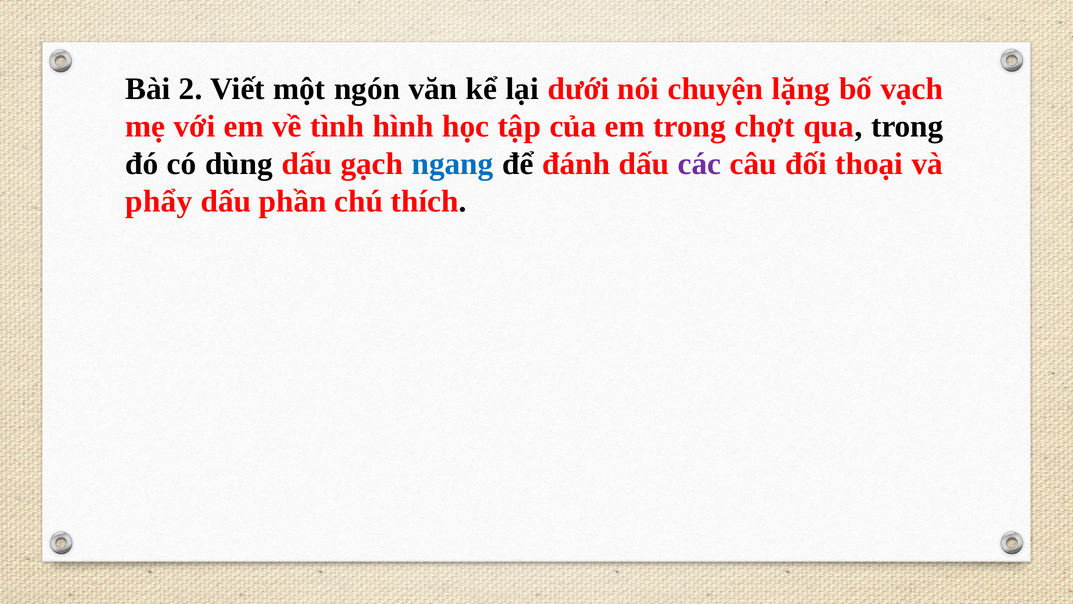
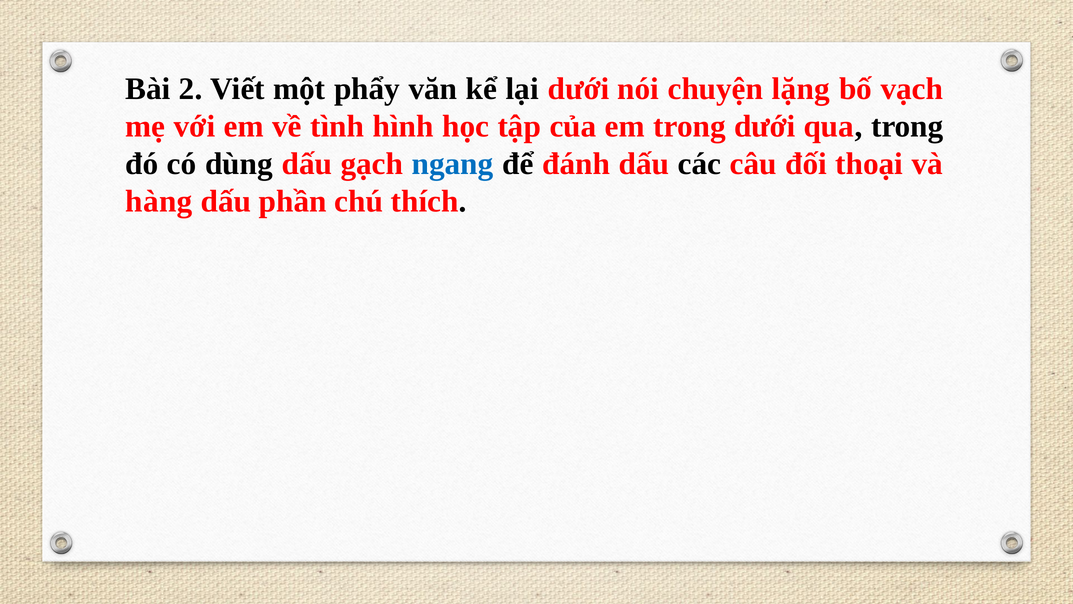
ngón: ngón -> phẩy
trong chợt: chợt -> dưới
các colour: purple -> black
phẩy: phẩy -> hàng
